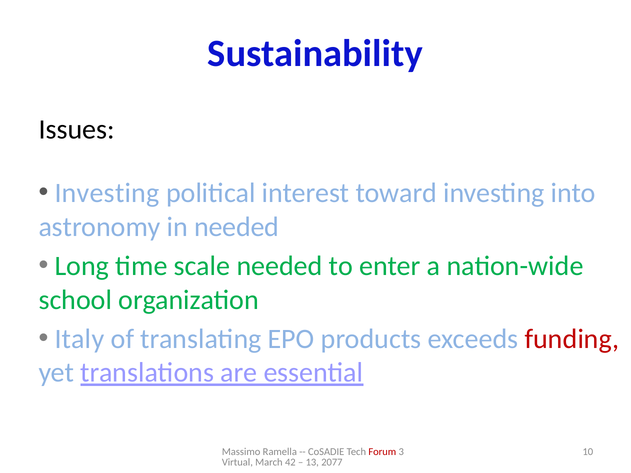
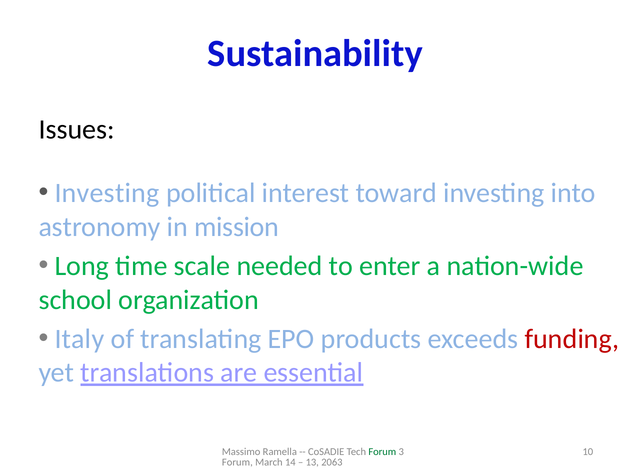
in needed: needed -> mission
Forum at (382, 452) colour: red -> green
Virtual at (237, 462): Virtual -> Forum
42: 42 -> 14
2077: 2077 -> 2063
